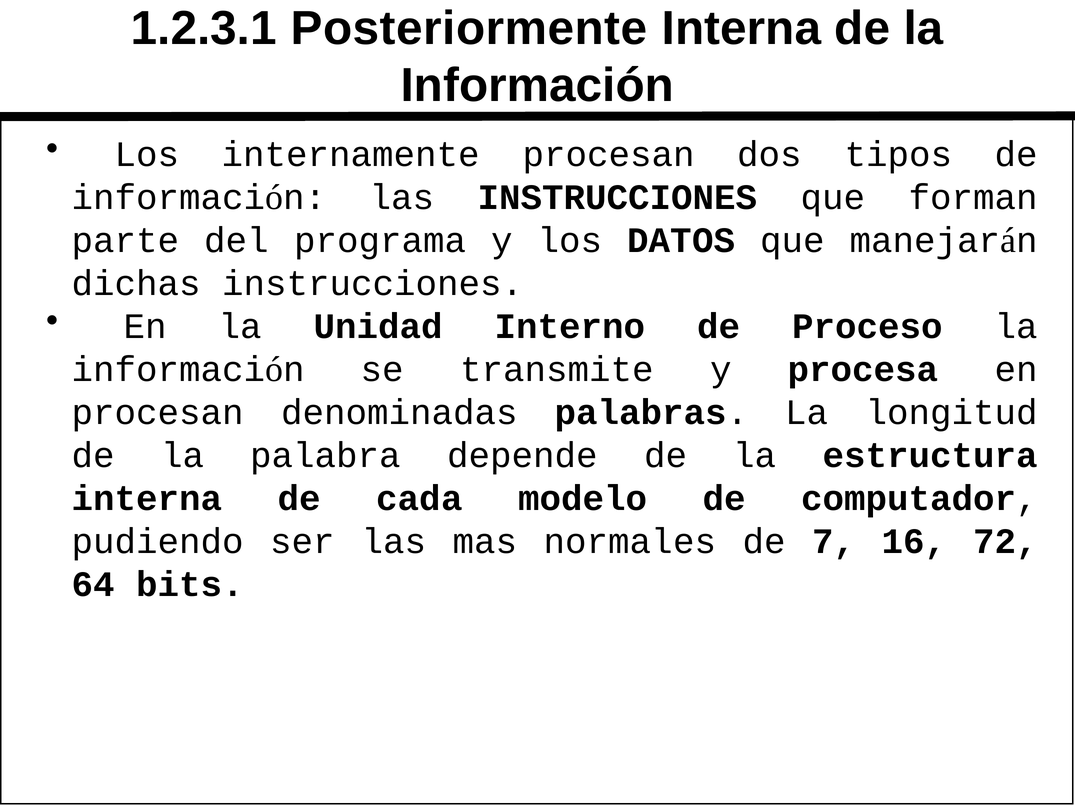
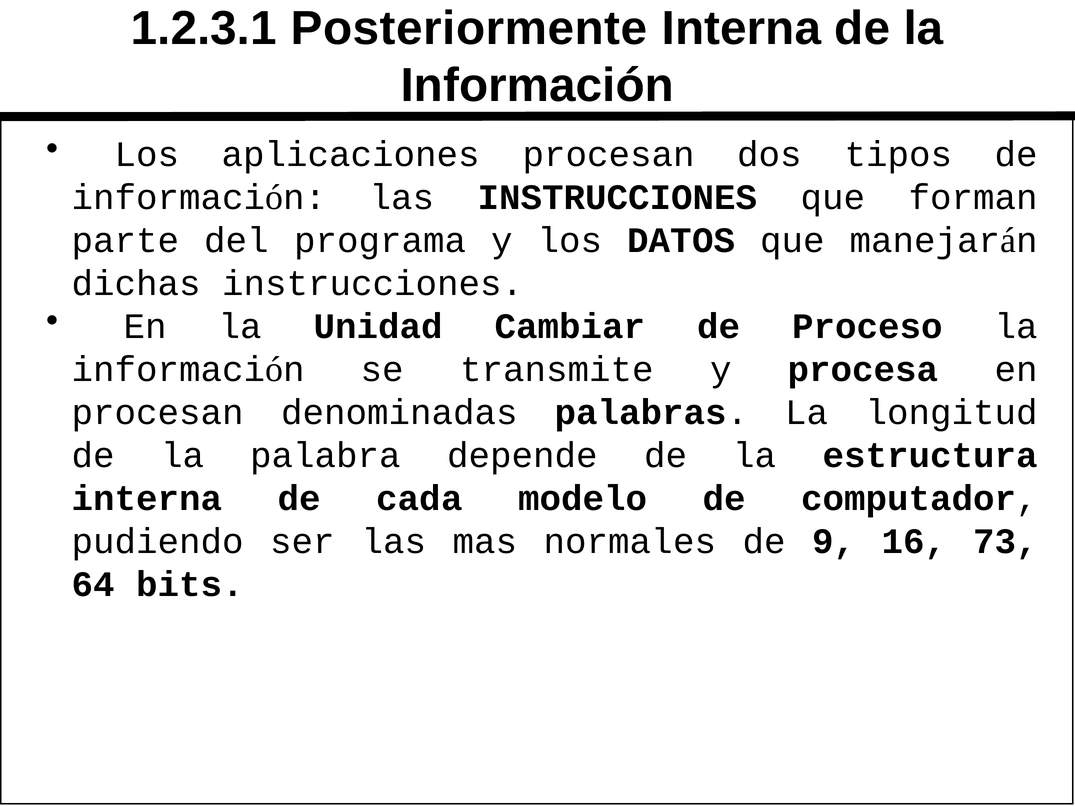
internamente: internamente -> aplicaciones
Interno: Interno -> Cambiar
7: 7 -> 9
72: 72 -> 73
